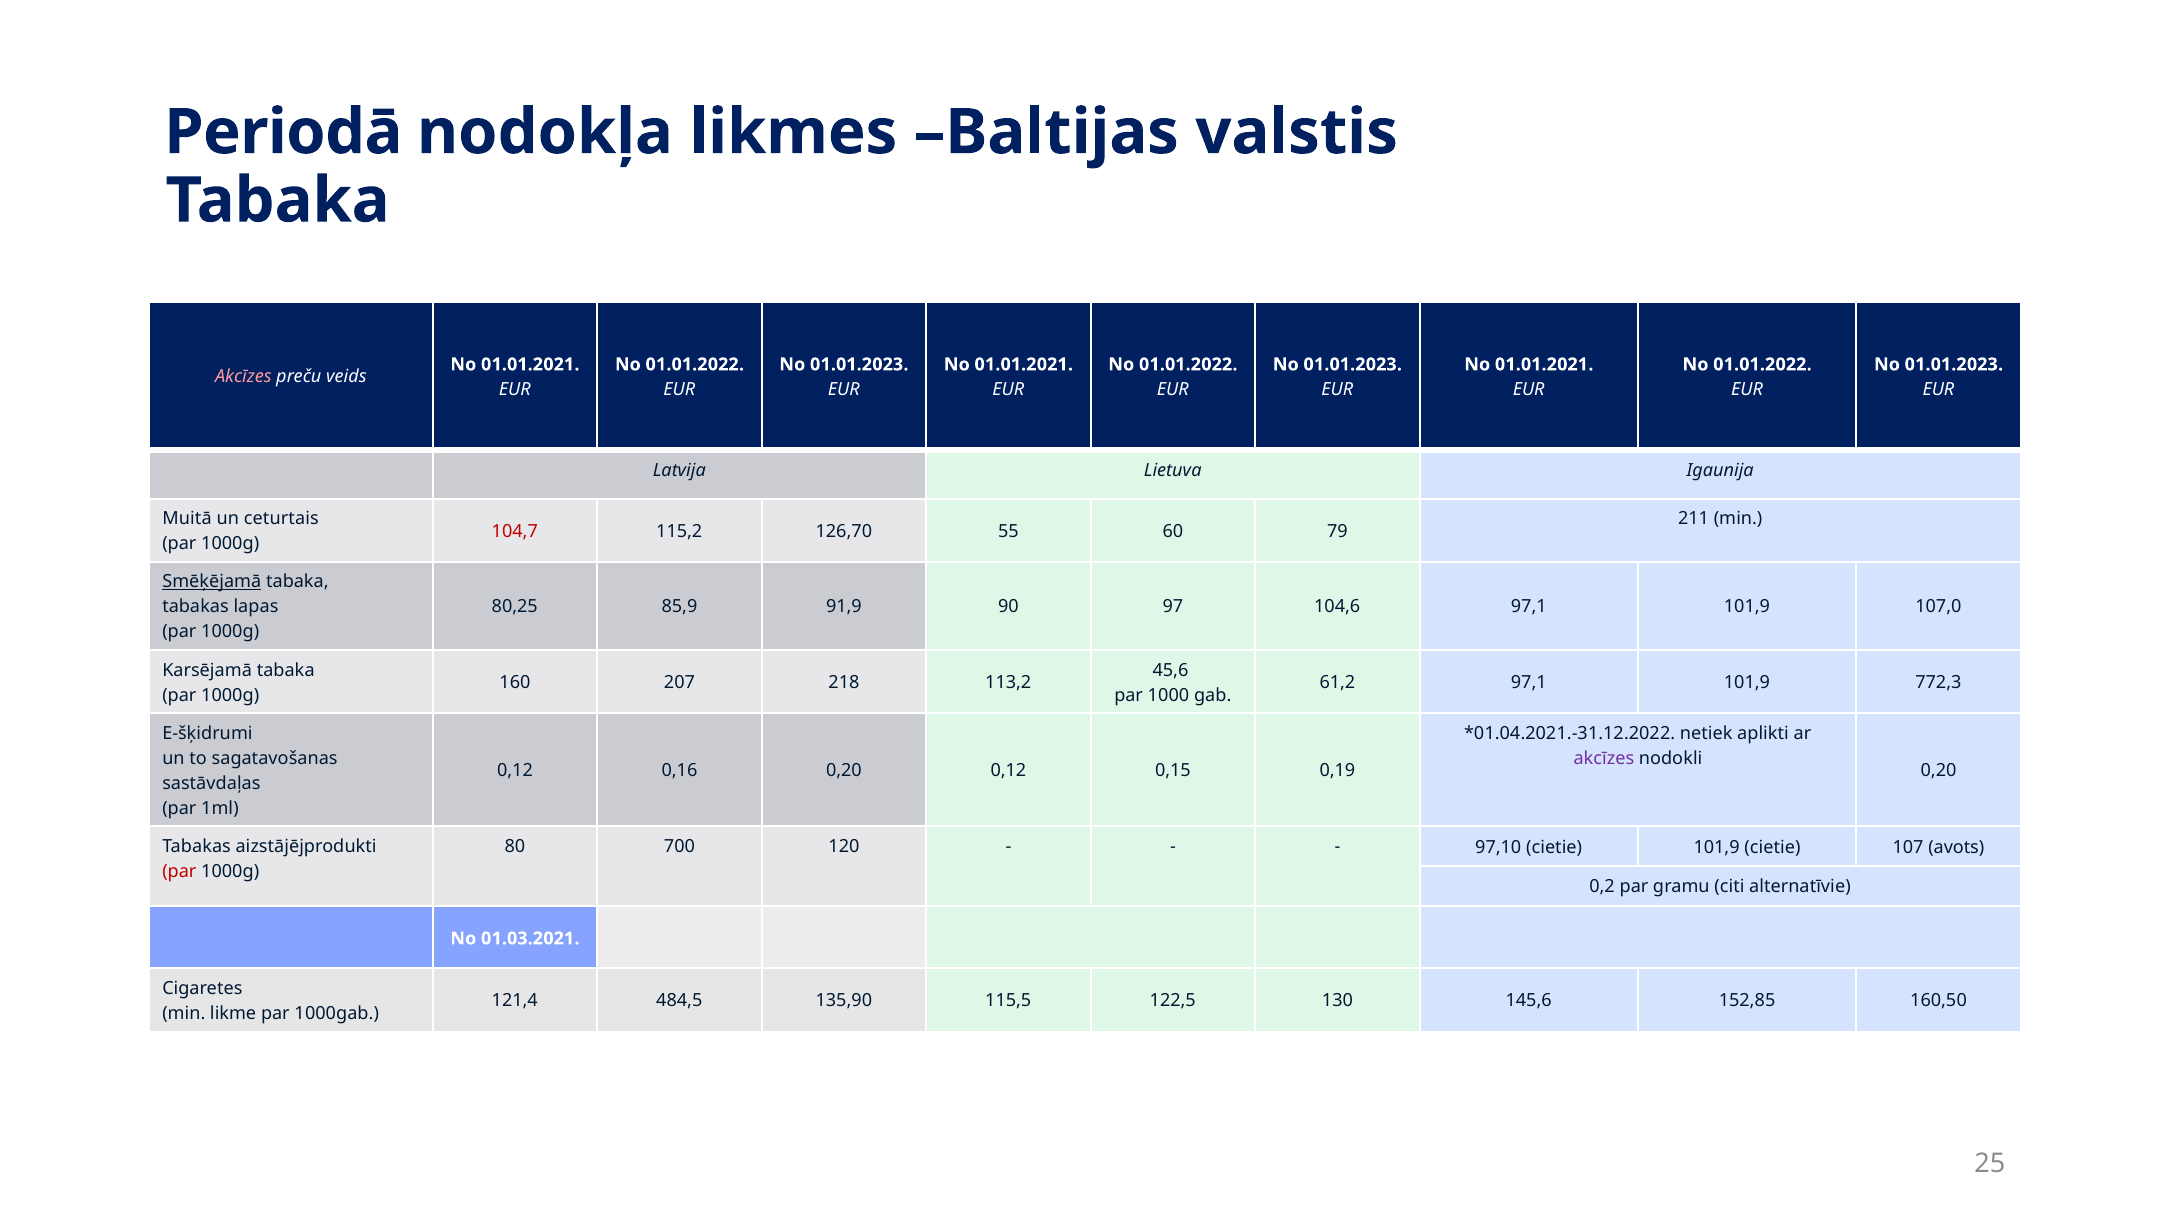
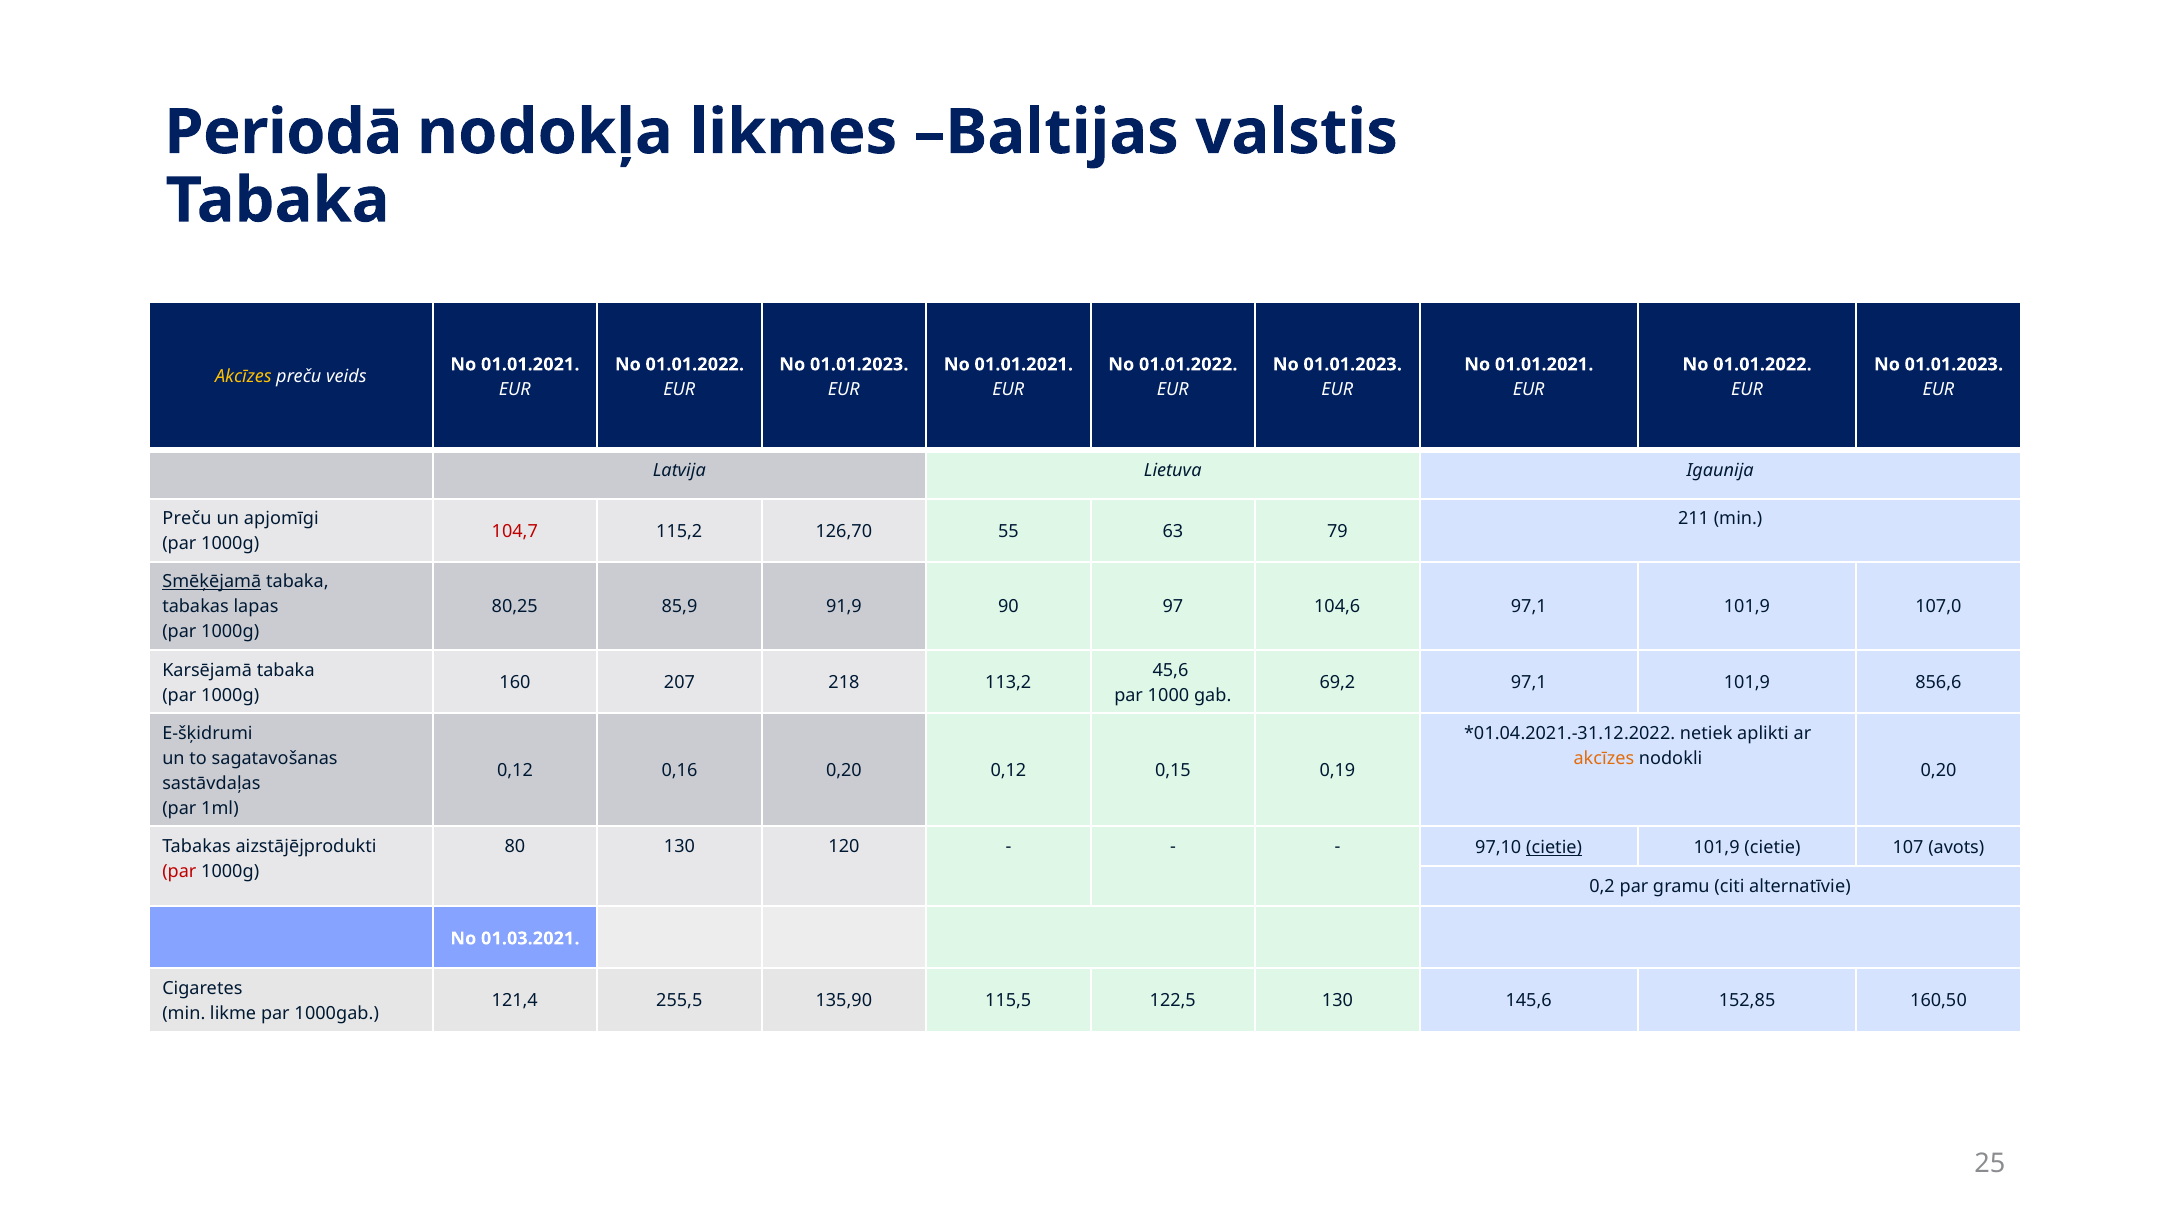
Akcīzes at (243, 377) colour: pink -> yellow
Muitā at (187, 519): Muitā -> Preču
ceturtais: ceturtais -> apjomīgi
60: 60 -> 63
61,2: 61,2 -> 69,2
772,3: 772,3 -> 856,6
akcīzes at (1604, 758) colour: purple -> orange
80 700: 700 -> 130
cietie at (1554, 847) underline: none -> present
484,5: 484,5 -> 255,5
